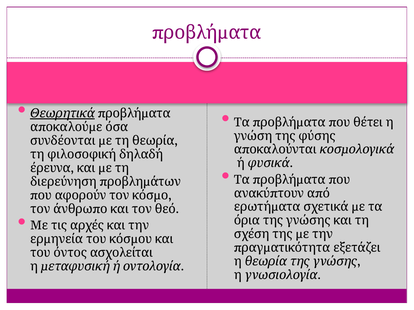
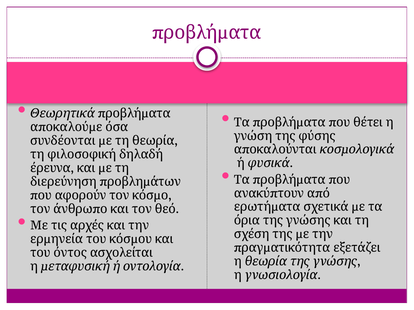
Θεωρητικά underline: present -> none
